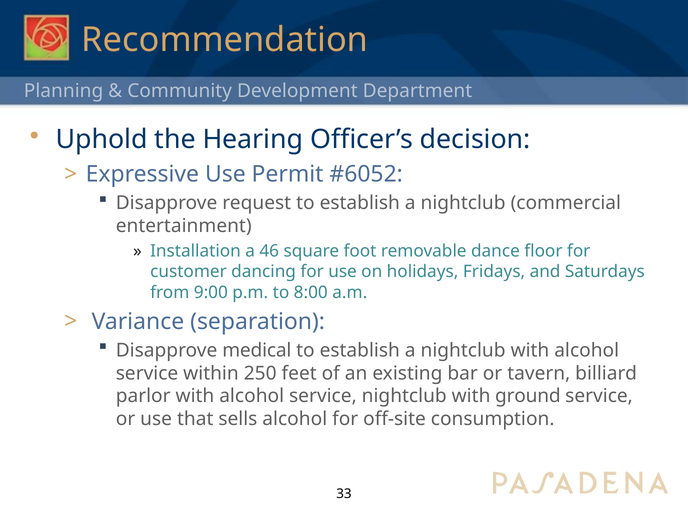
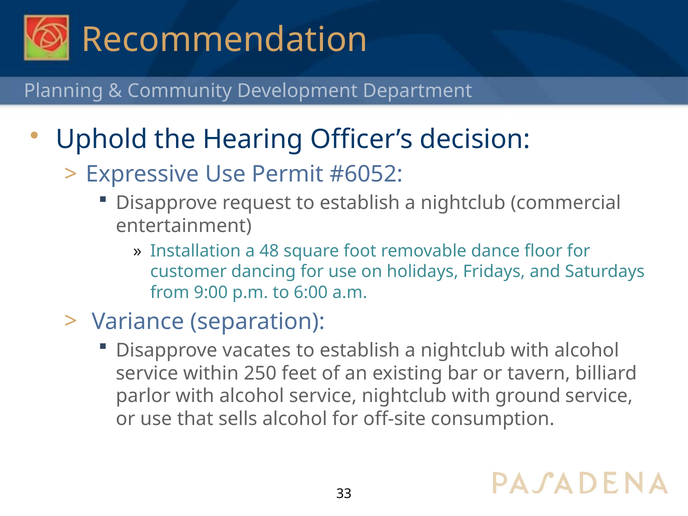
46: 46 -> 48
8:00: 8:00 -> 6:00
medical: medical -> vacates
